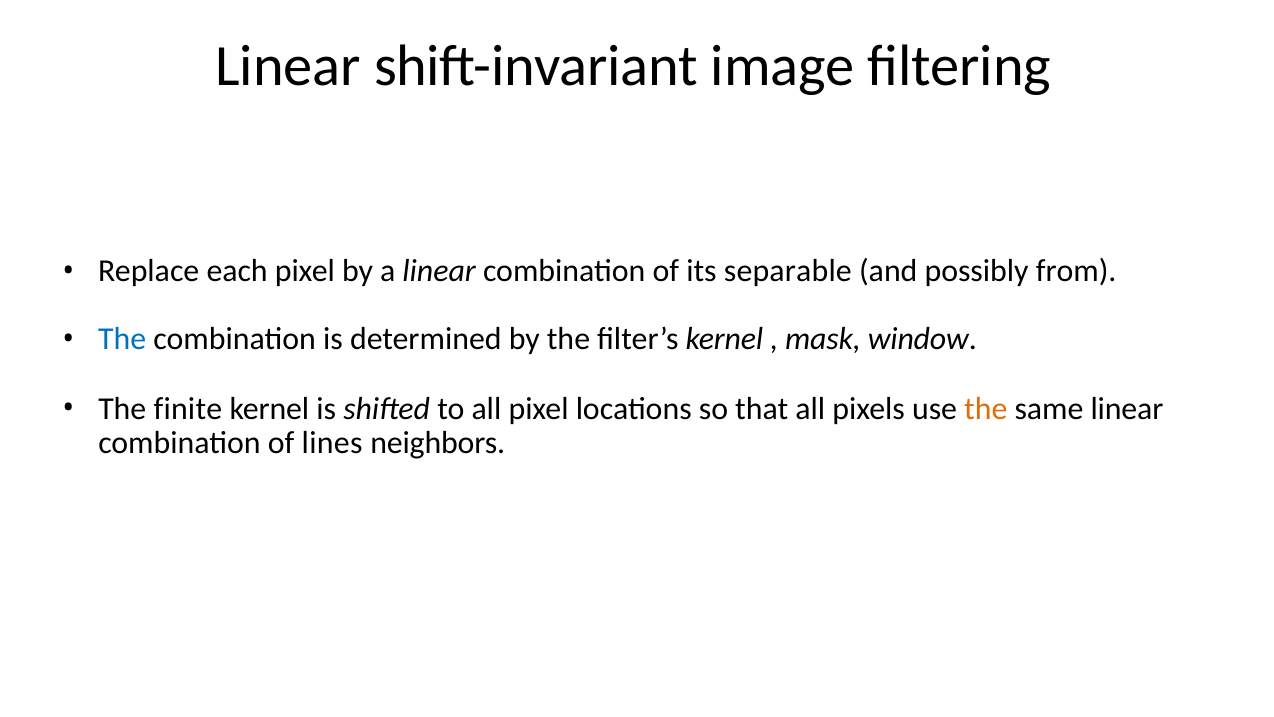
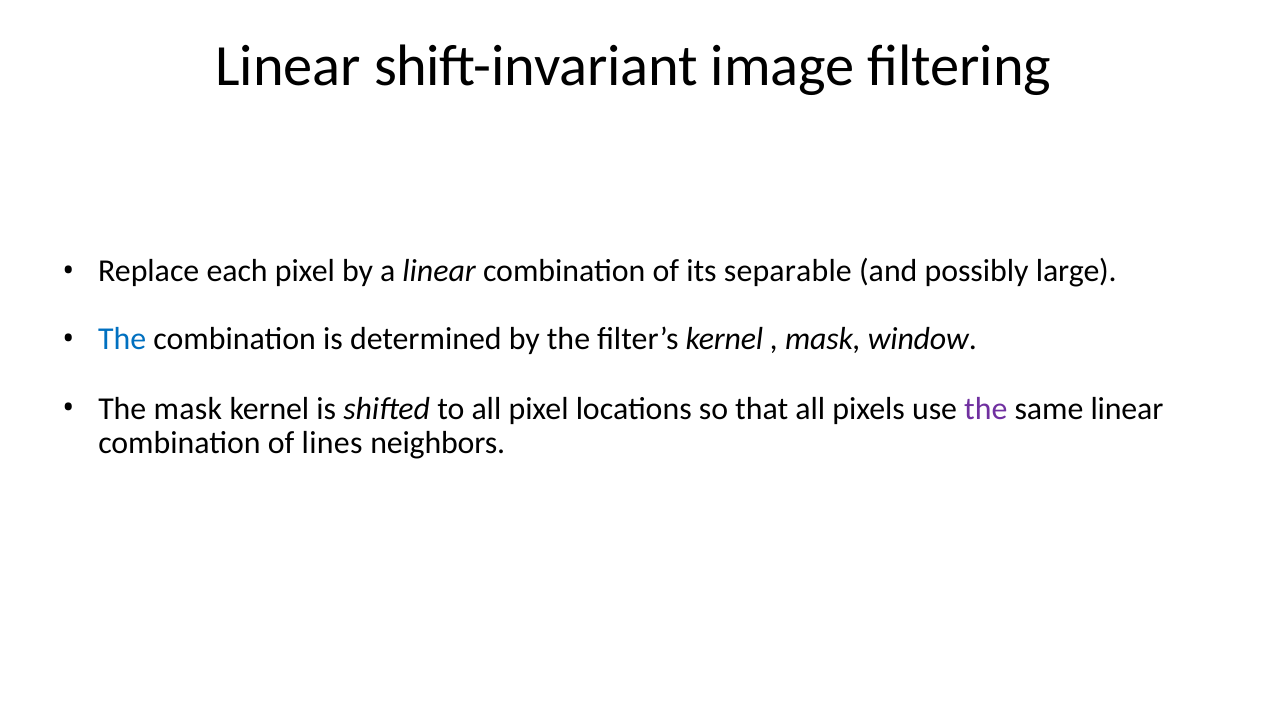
from: from -> large
The finite: finite -> mask
the at (986, 408) colour: orange -> purple
